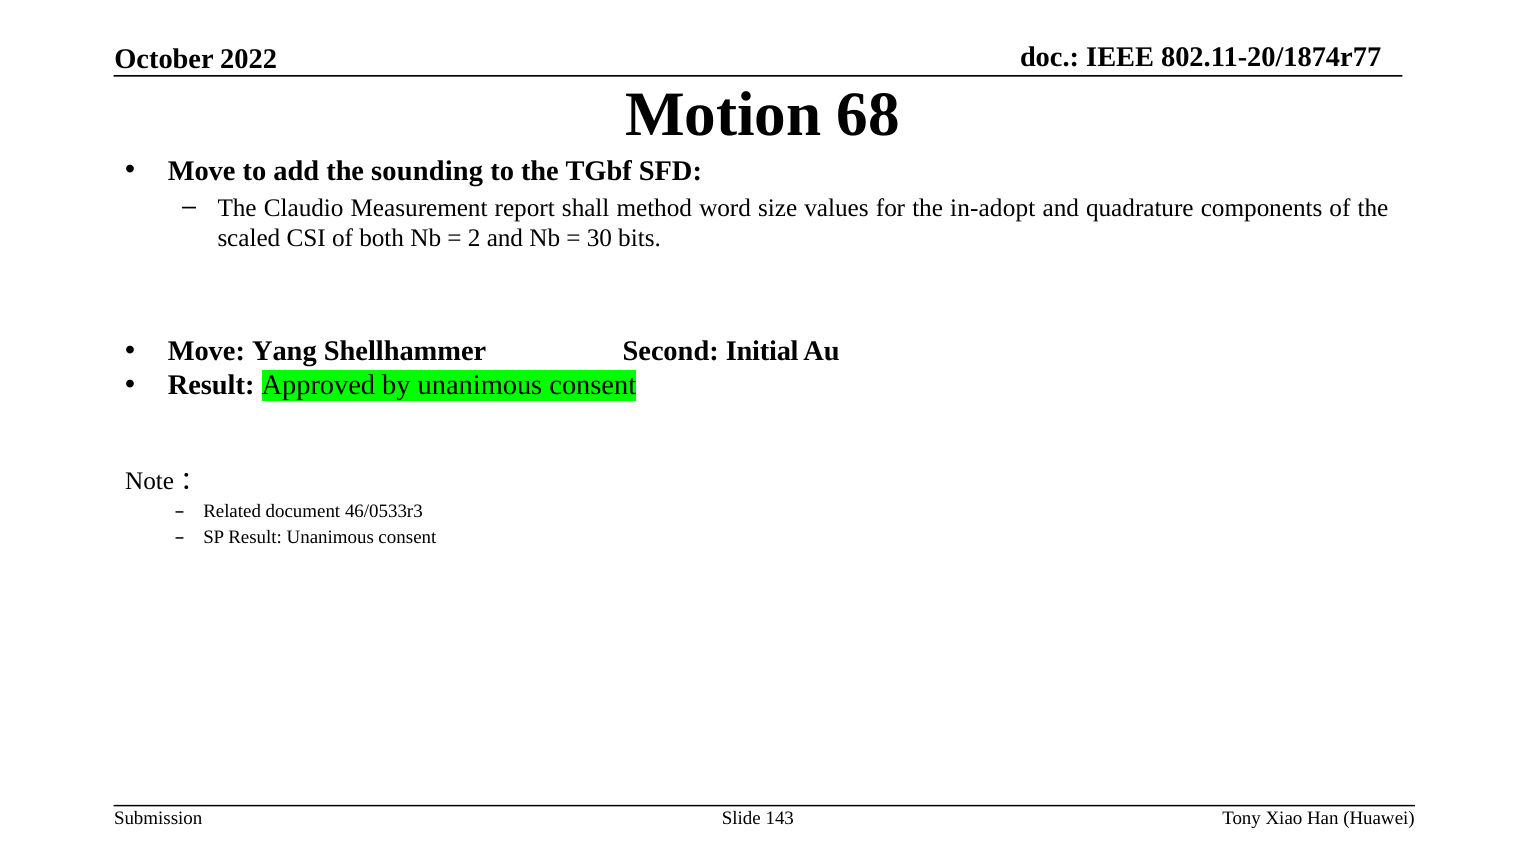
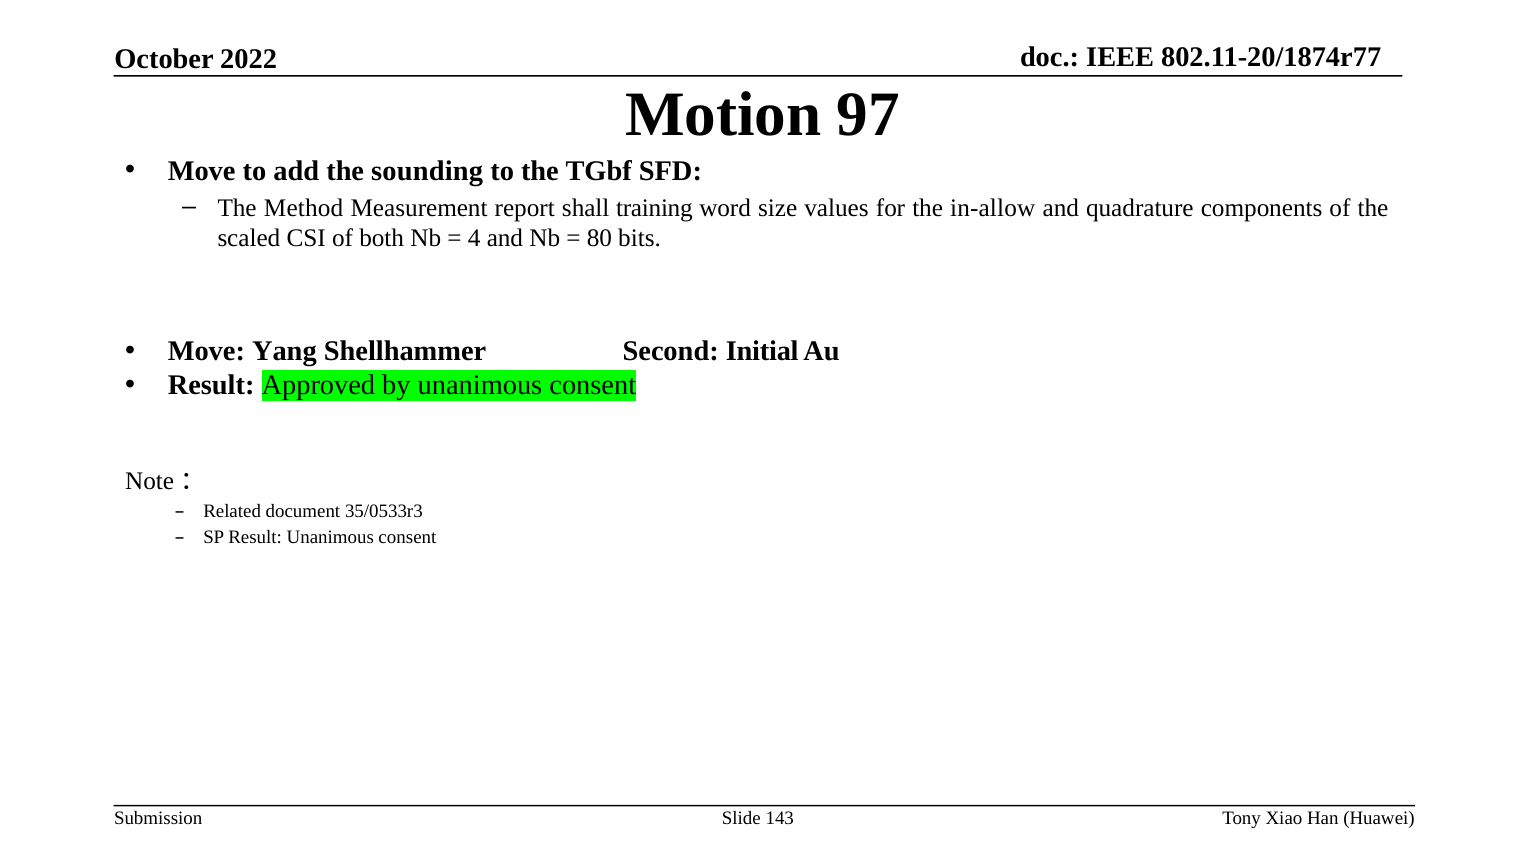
68: 68 -> 97
Claudio: Claudio -> Method
method: method -> training
in-adopt: in-adopt -> in-allow
2: 2 -> 4
30: 30 -> 80
46/0533r3: 46/0533r3 -> 35/0533r3
